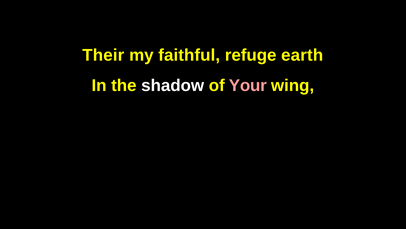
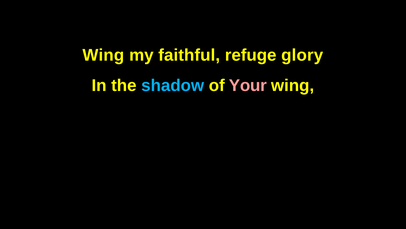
Their at (103, 55): Their -> Wing
earth: earth -> glory
shadow colour: white -> light blue
